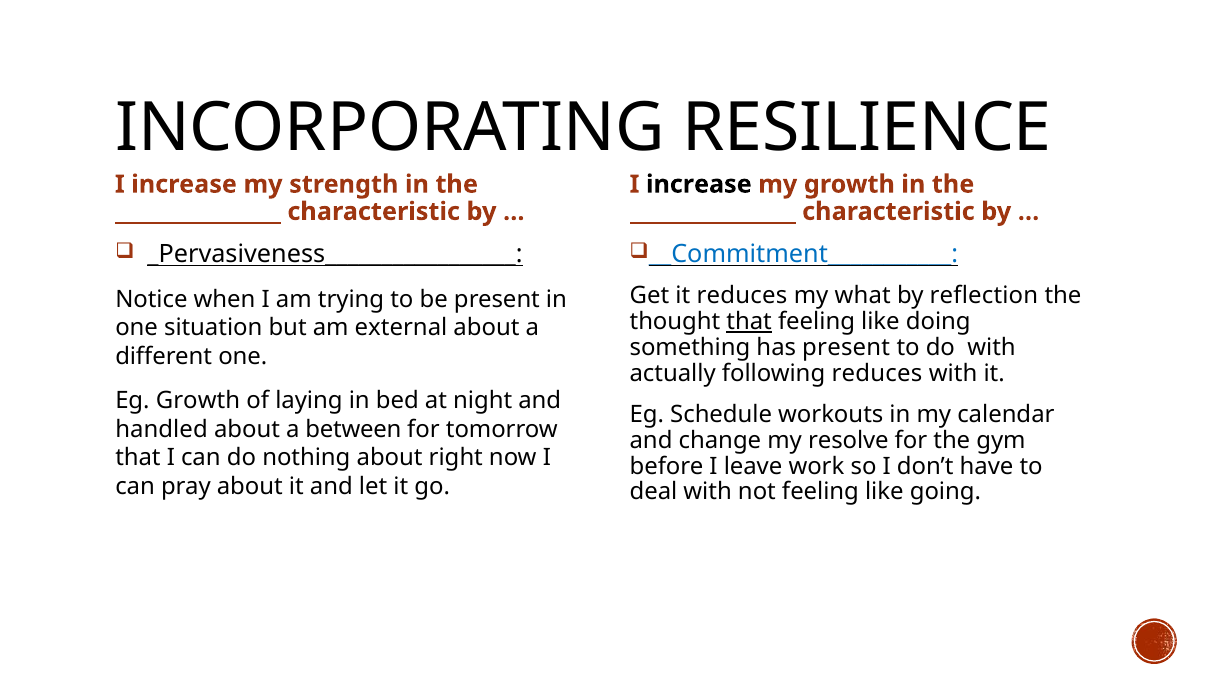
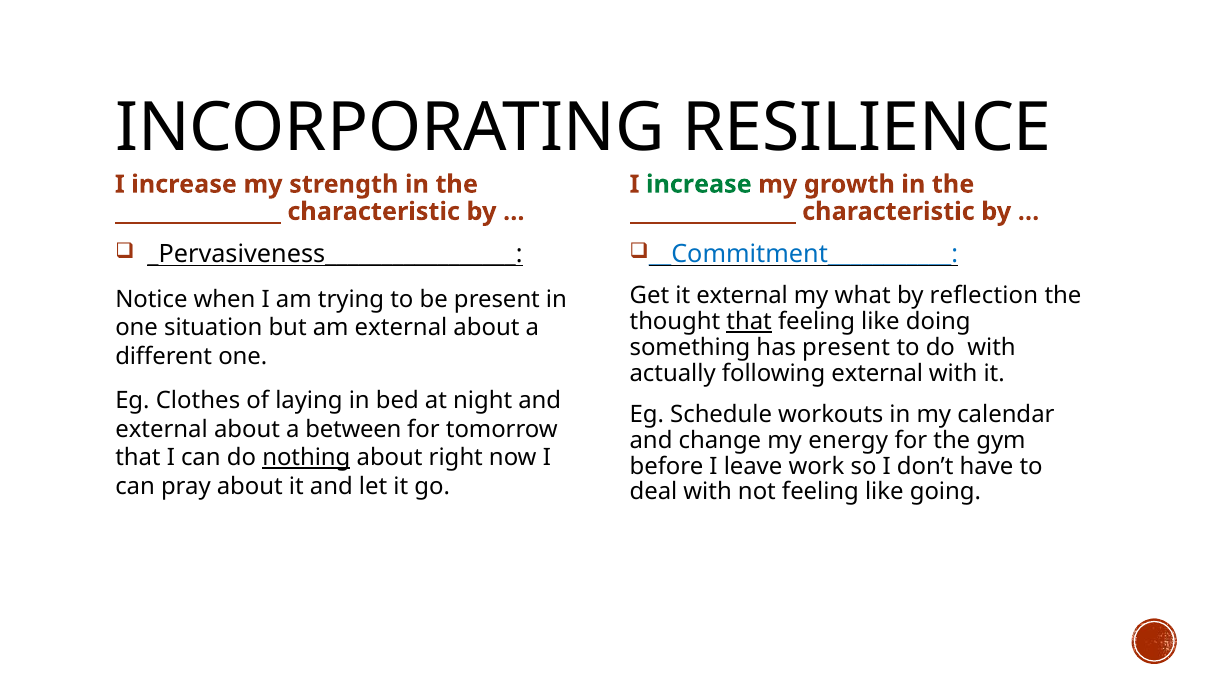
increase at (699, 184) colour: black -> green
it reduces: reduces -> external
following reduces: reduces -> external
Eg Growth: Growth -> Clothes
handled at (162, 429): handled -> external
resolve: resolve -> energy
nothing underline: none -> present
